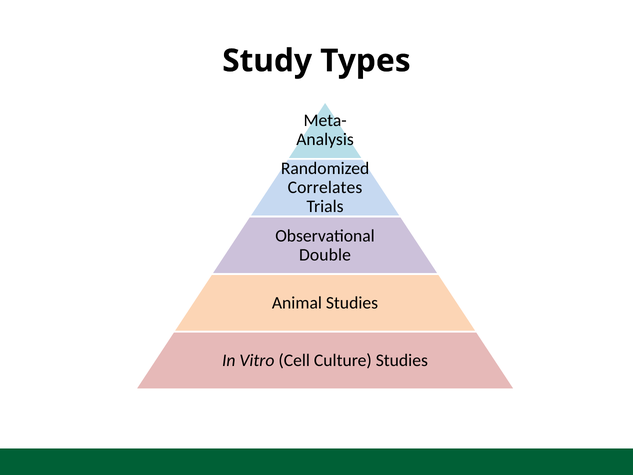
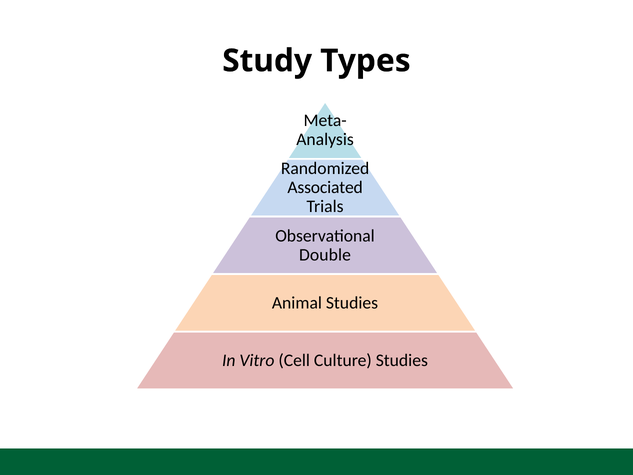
Correlates: Correlates -> Associated
